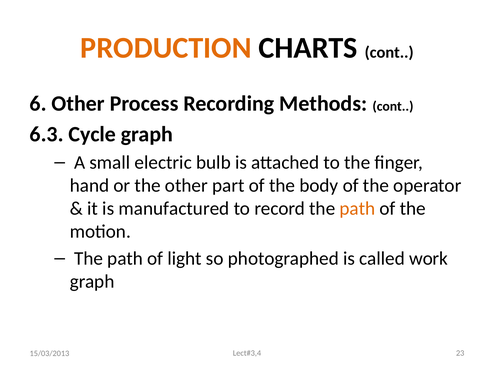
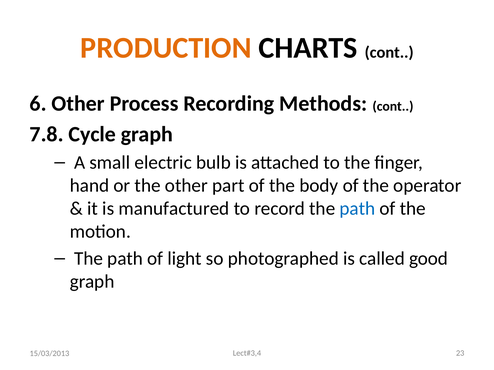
6.3: 6.3 -> 7.8
path at (357, 209) colour: orange -> blue
work: work -> good
